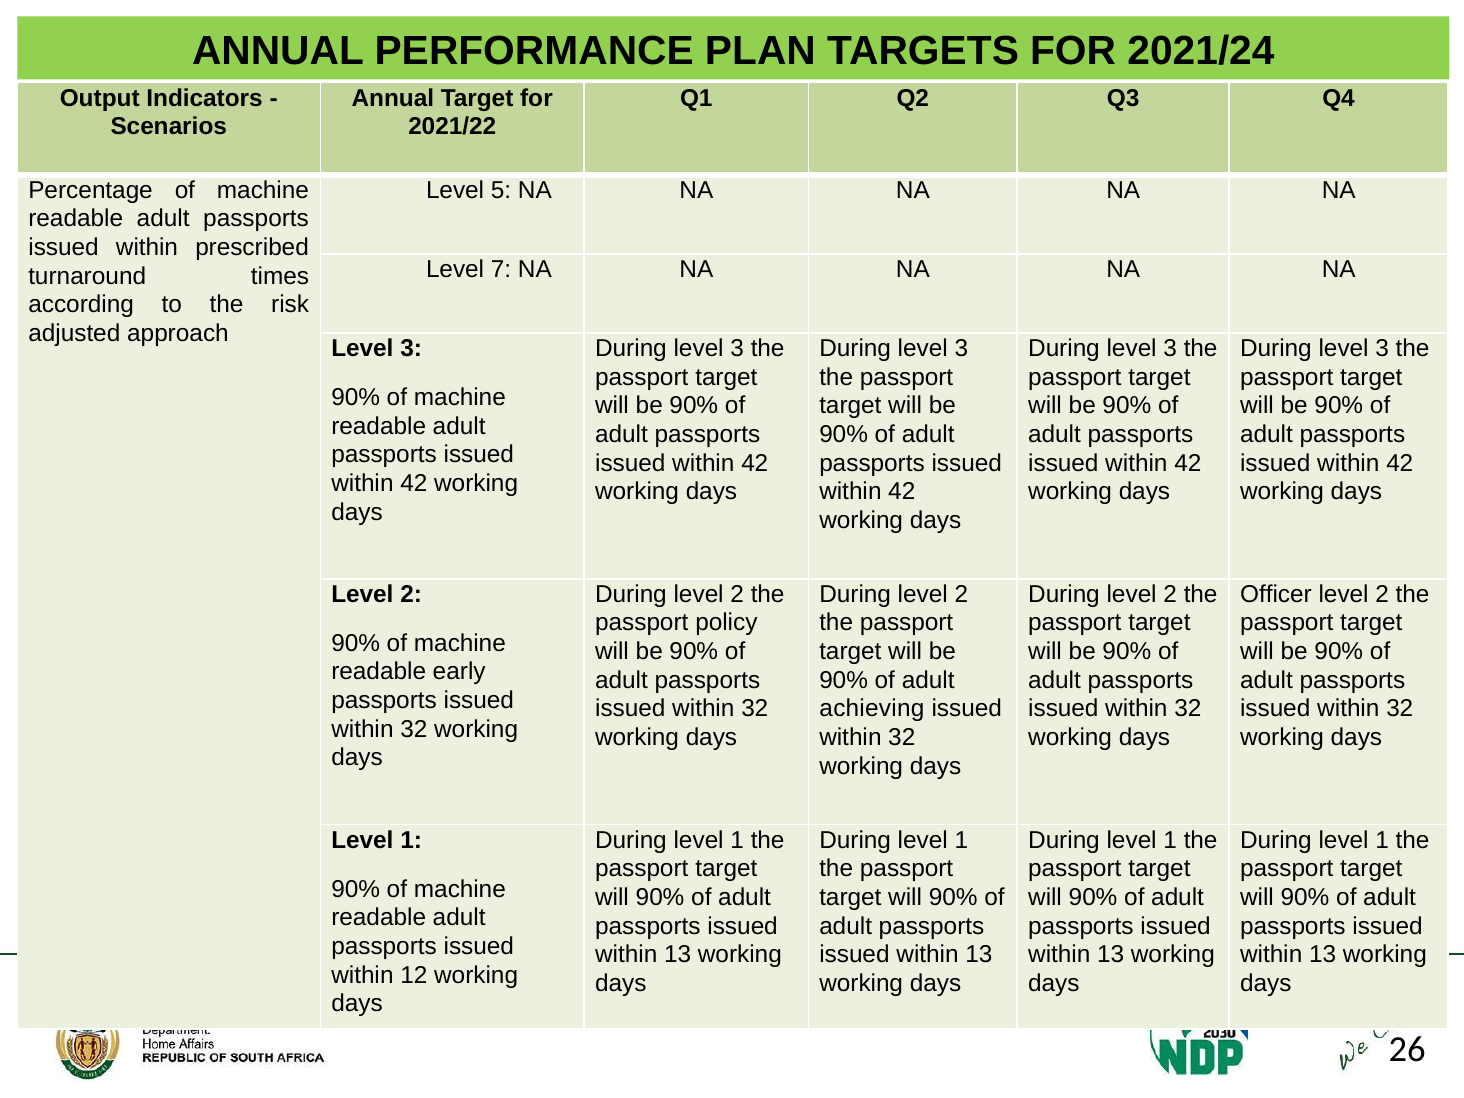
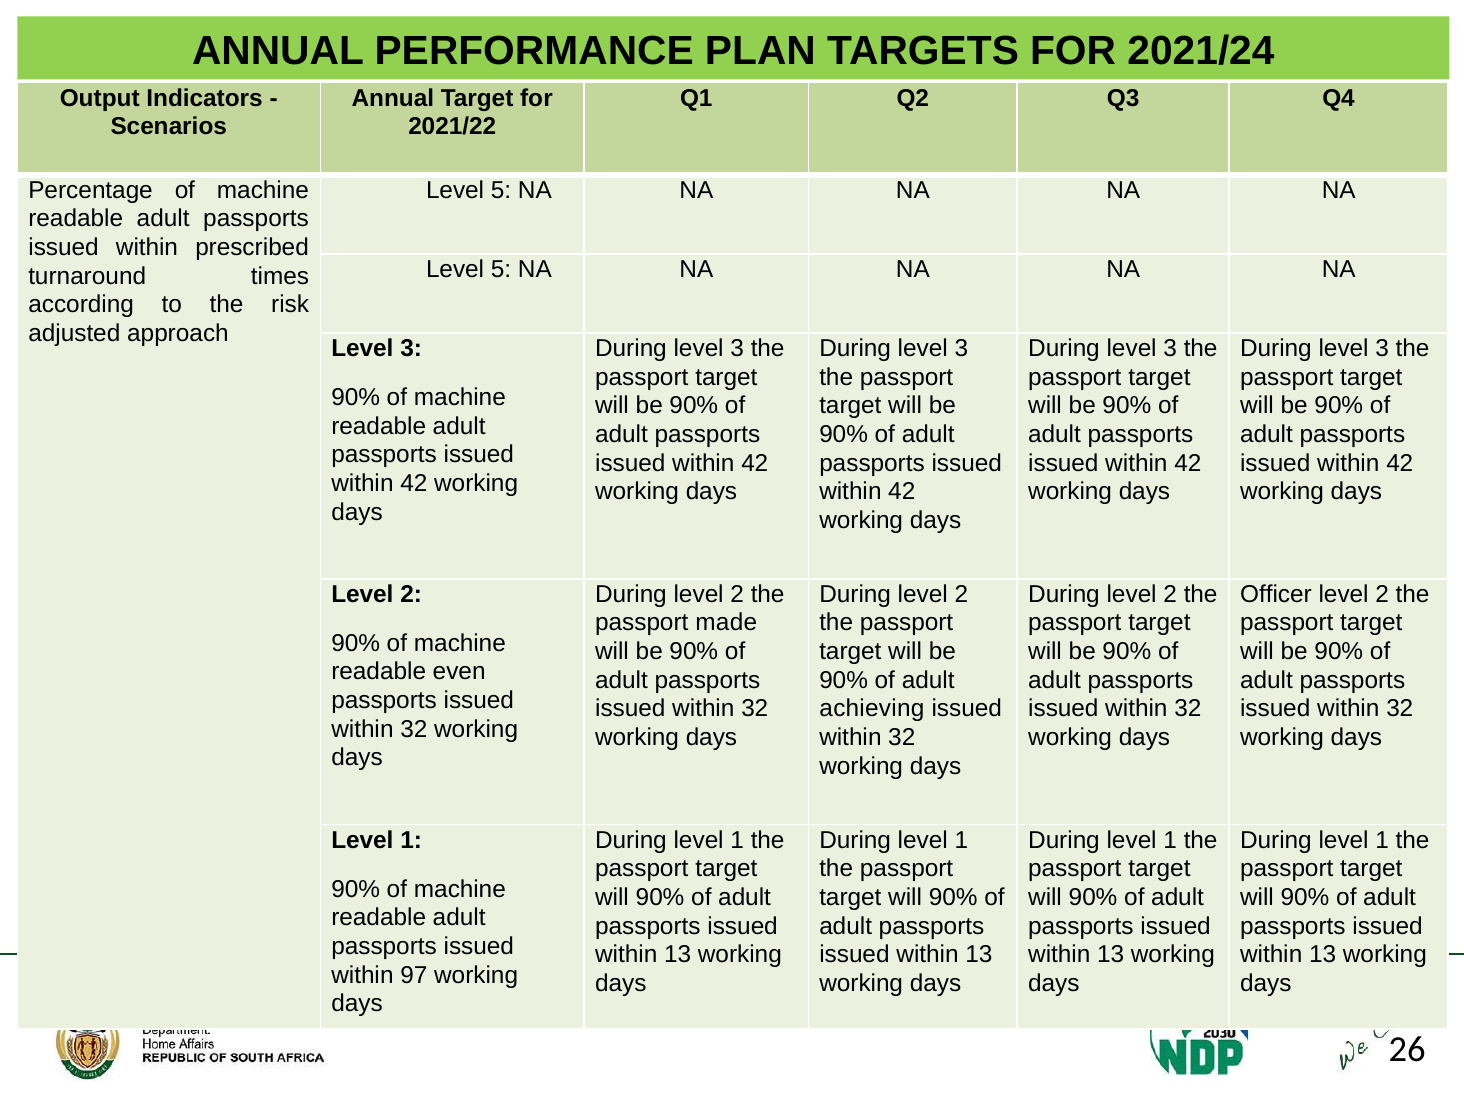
7 at (501, 269): 7 -> 5
policy: policy -> made
early: early -> even
12: 12 -> 97
